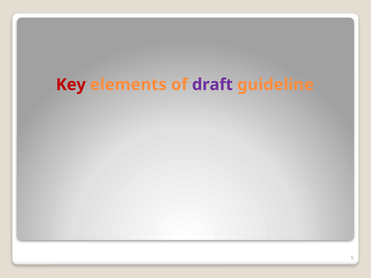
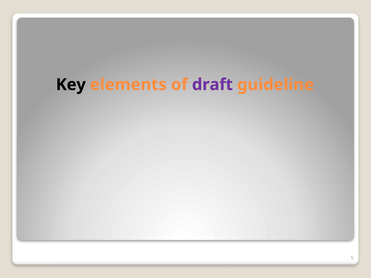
Key colour: red -> black
